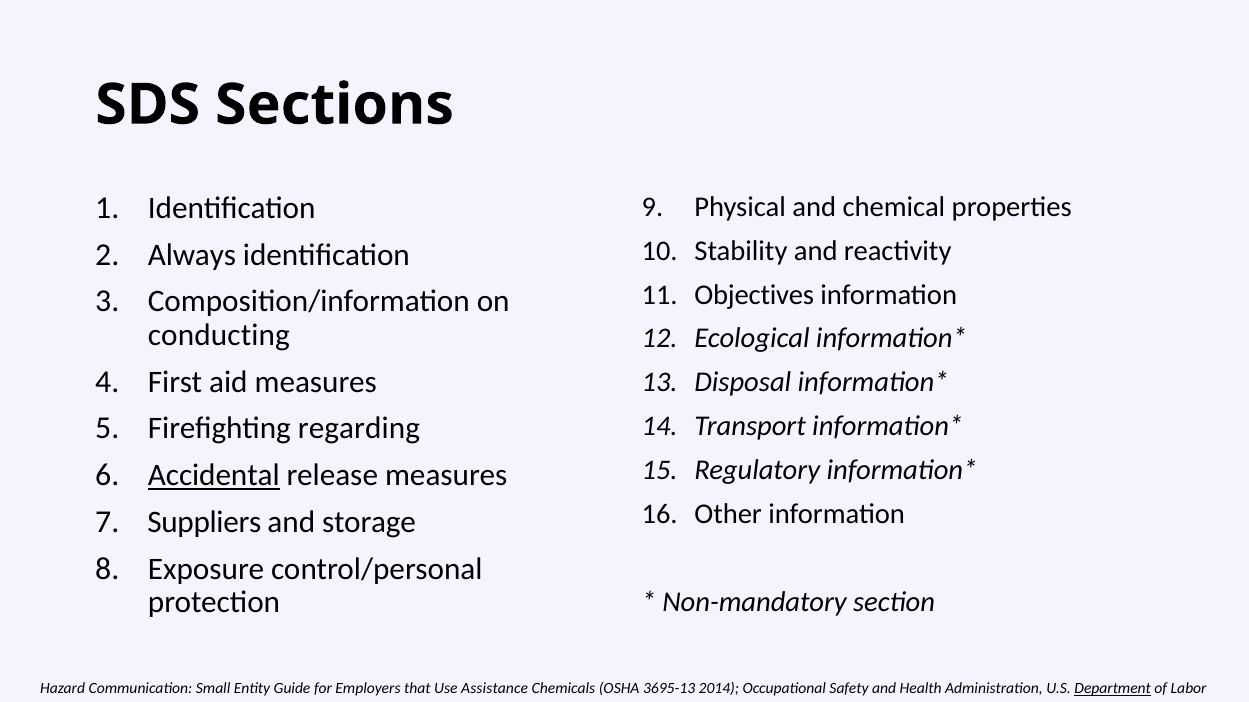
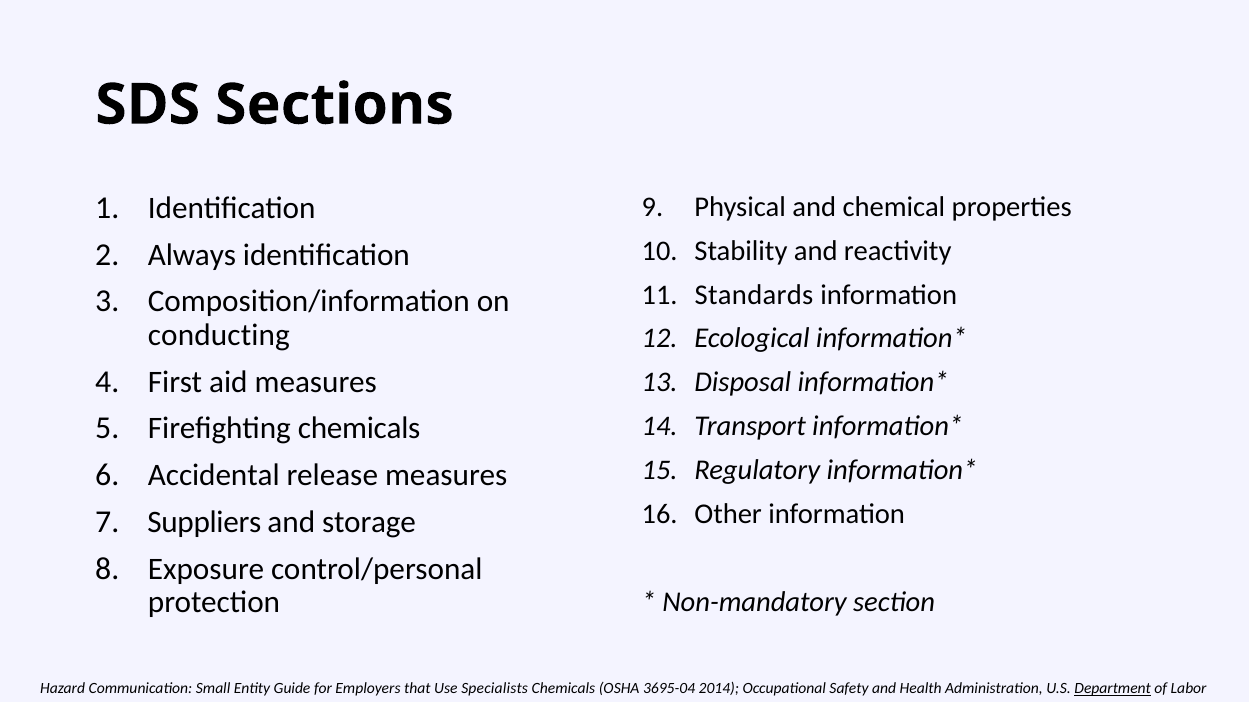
Objectives: Objectives -> Standards
Firefighting regarding: regarding -> chemicals
Accidental underline: present -> none
Assistance: Assistance -> Specialists
3695-13: 3695-13 -> 3695-04
